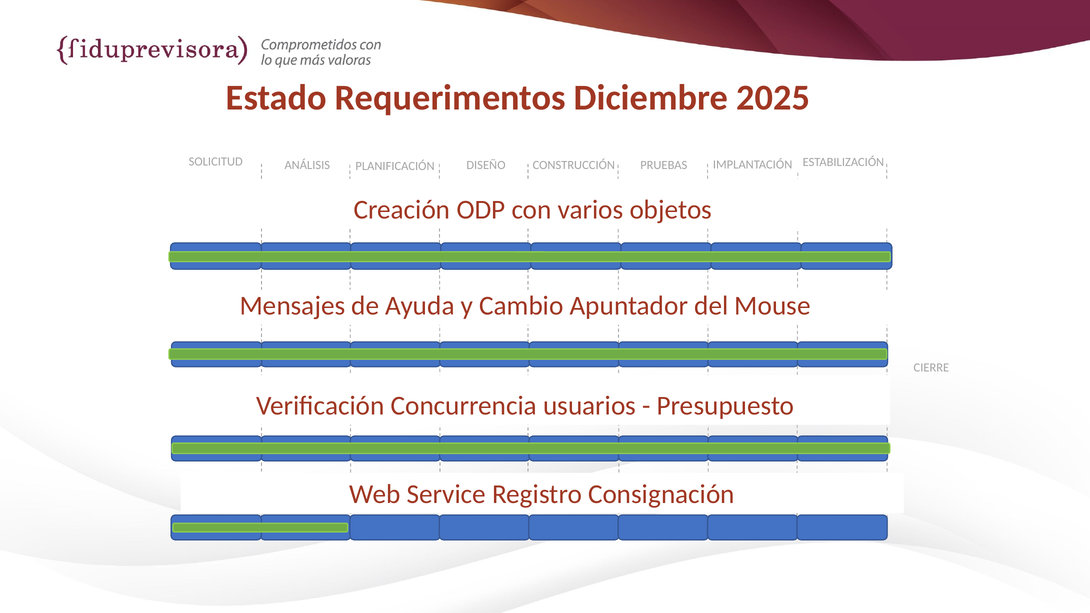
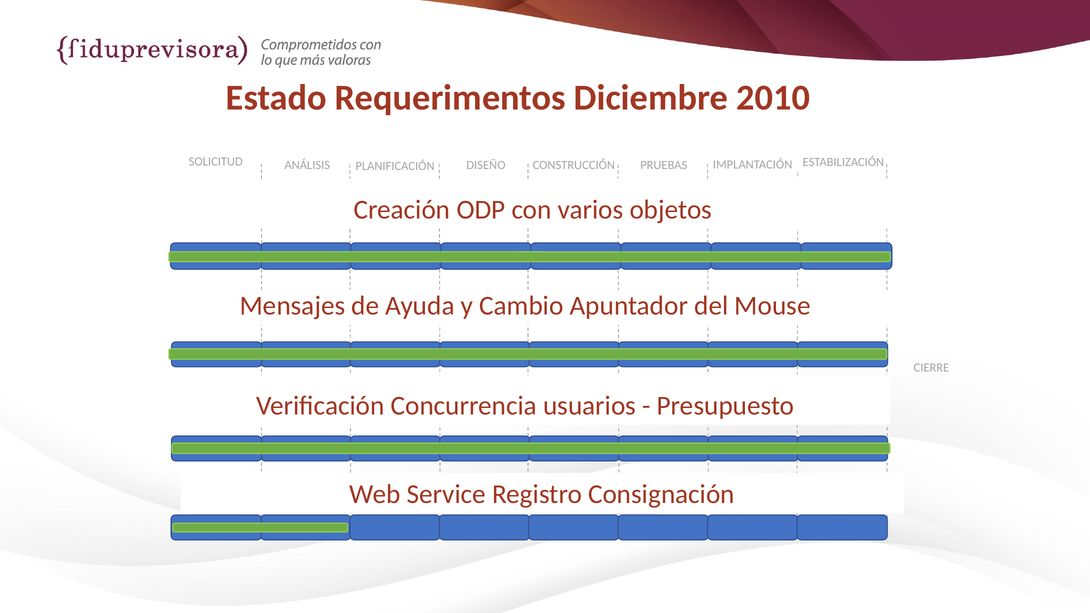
2025: 2025 -> 2010
